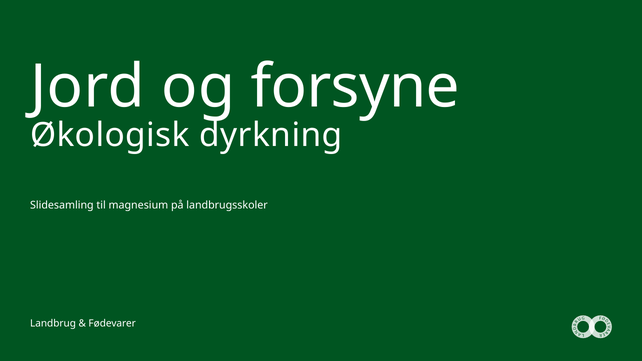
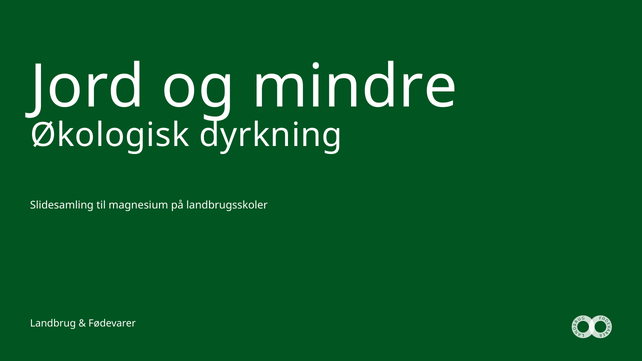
forsyne: forsyne -> mindre
